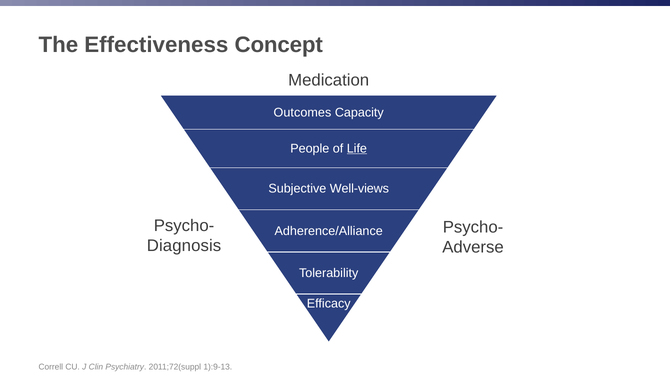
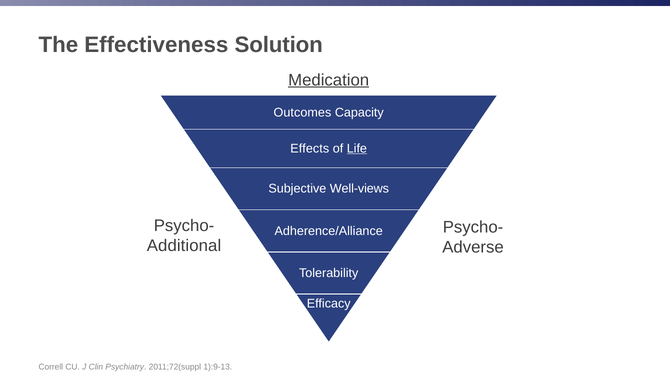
Concept: Concept -> Solution
Medication underline: none -> present
People: People -> Effects
Diagnosis: Diagnosis -> Additional
